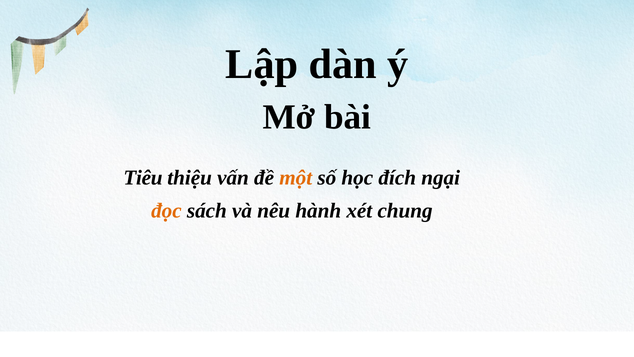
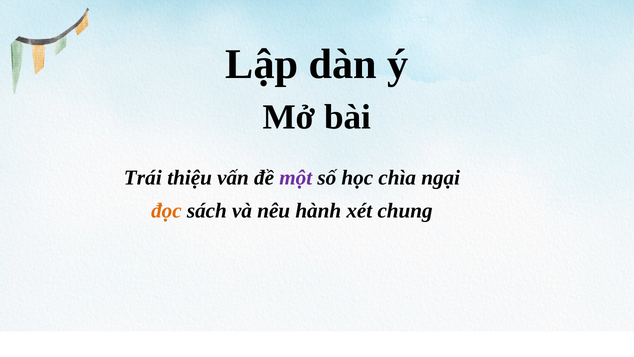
Tiêu: Tiêu -> Trái
một colour: orange -> purple
đích: đích -> chìa
